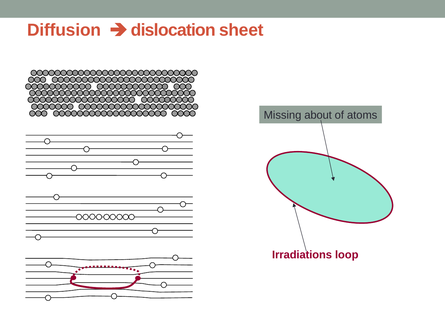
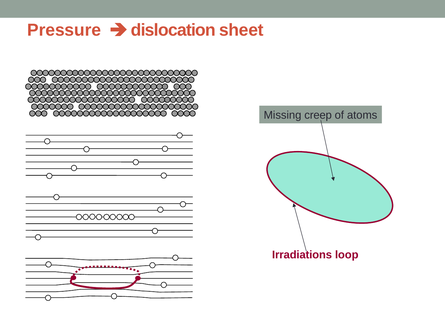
Diffusion: Diffusion -> Pressure
about: about -> creep
